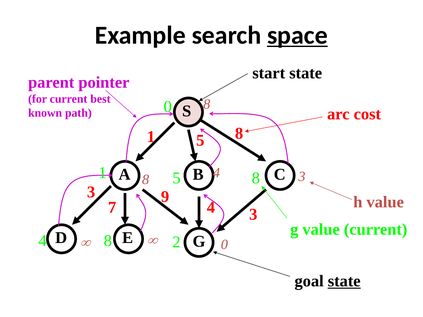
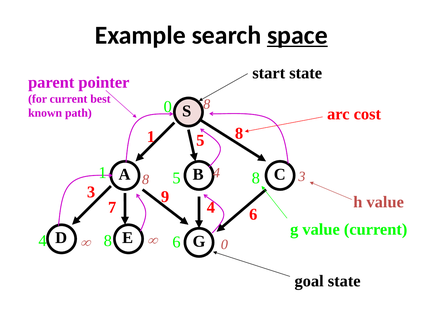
3 at (253, 215): 3 -> 6
8 2: 2 -> 6
state at (344, 281) underline: present -> none
